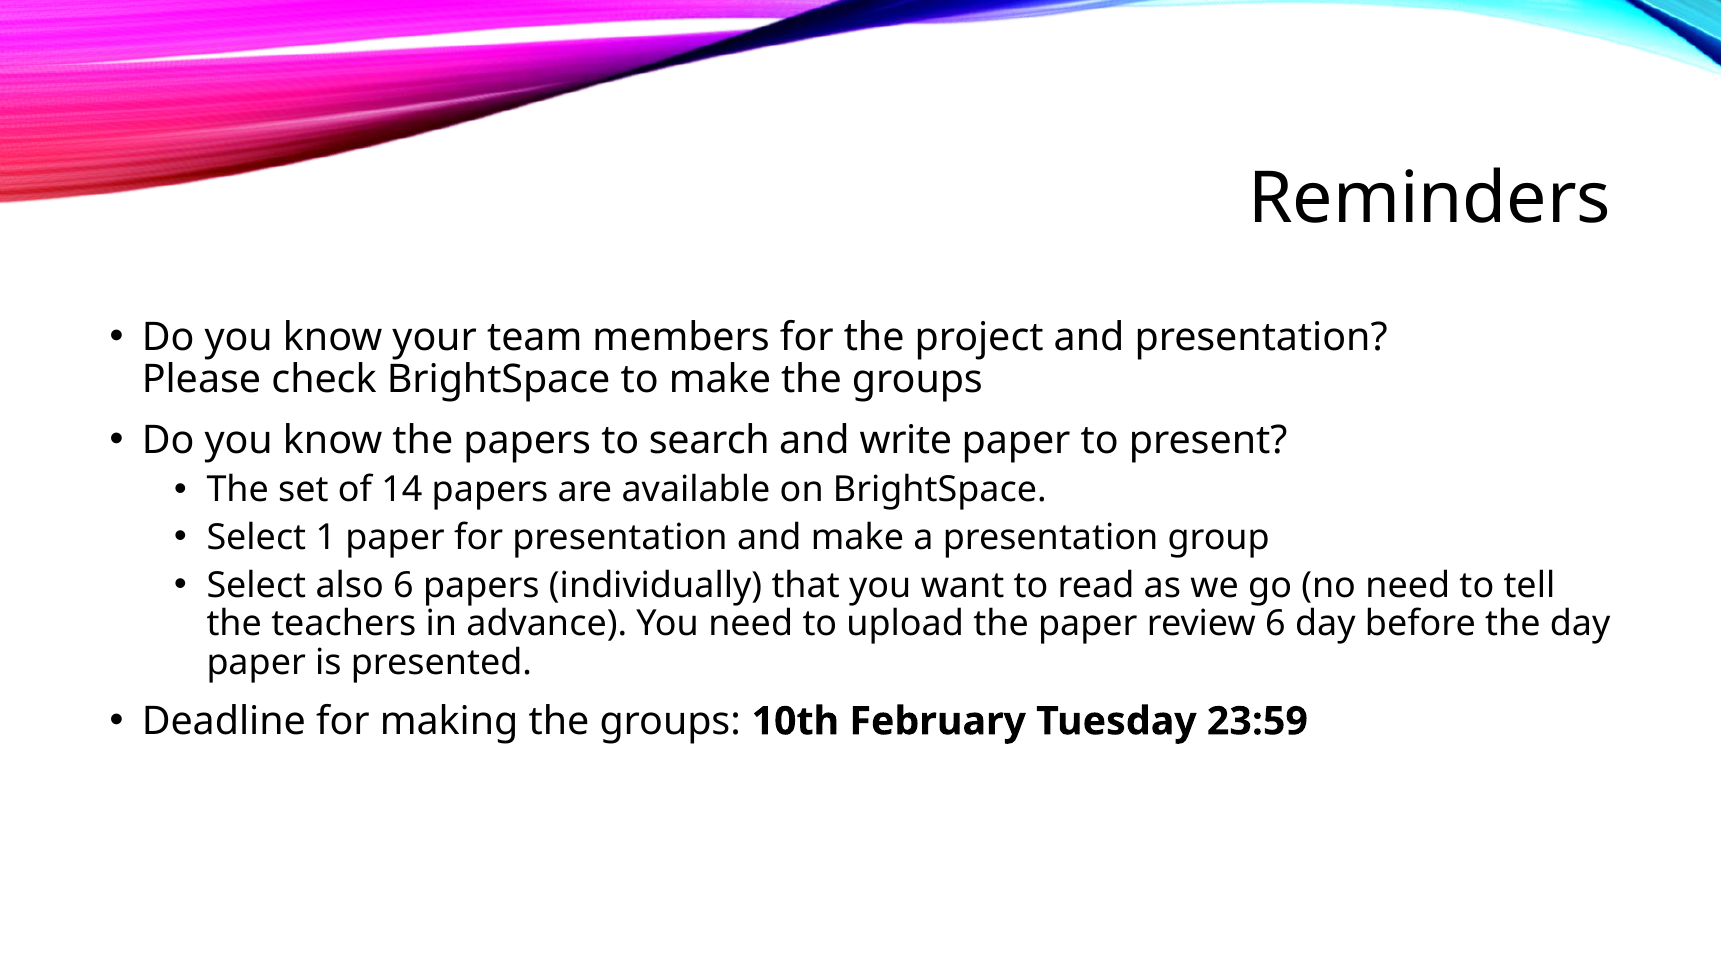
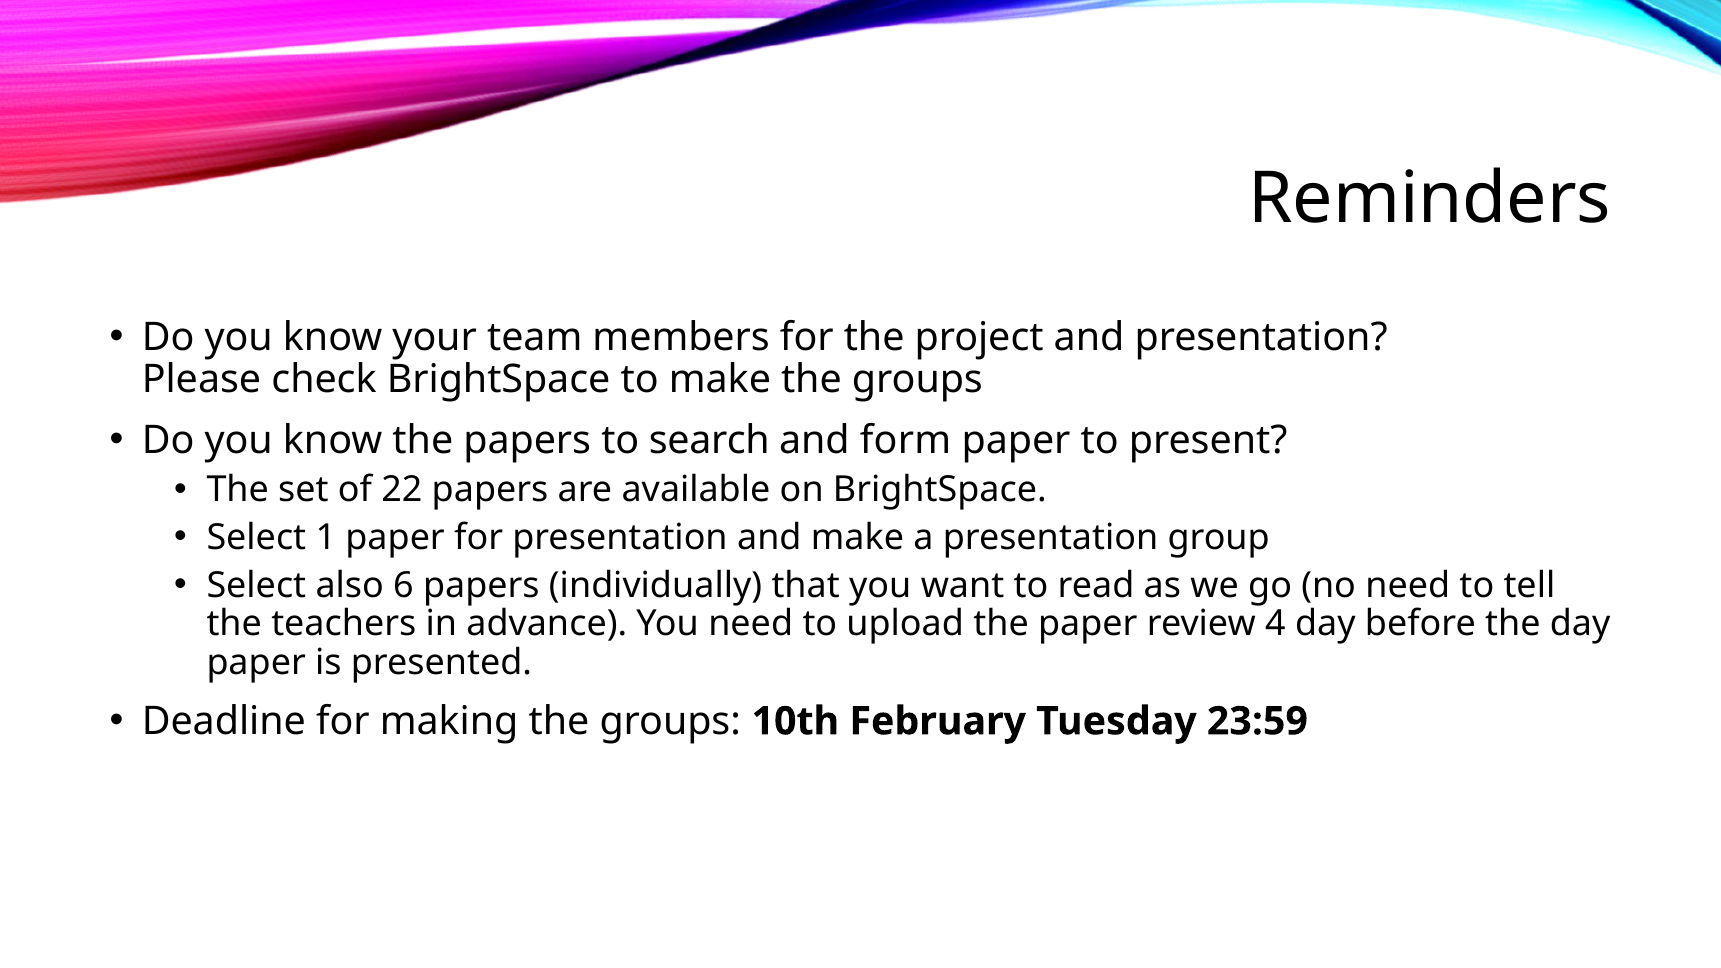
write: write -> form
14: 14 -> 22
review 6: 6 -> 4
